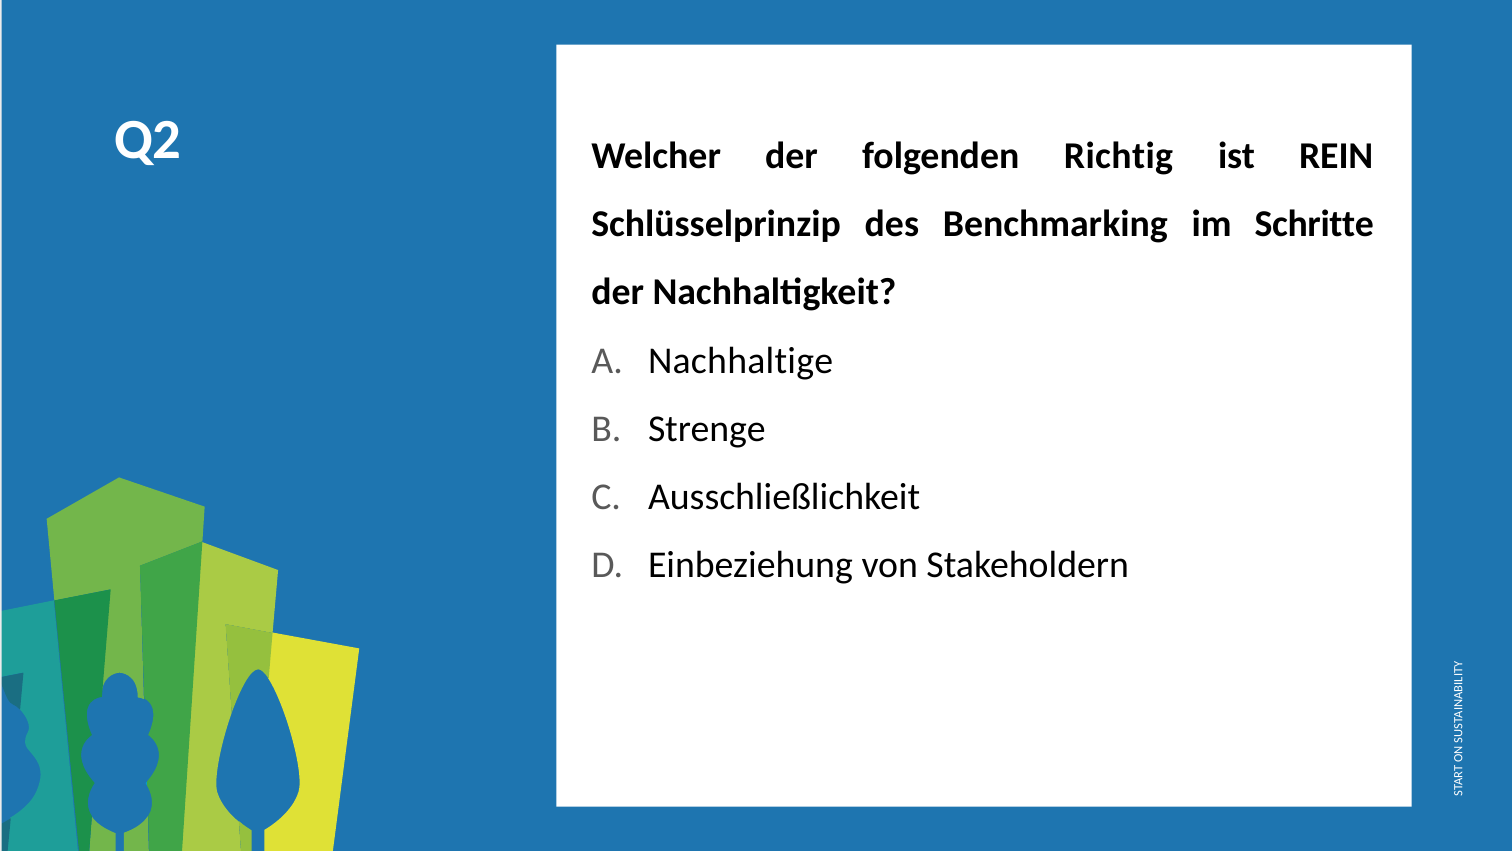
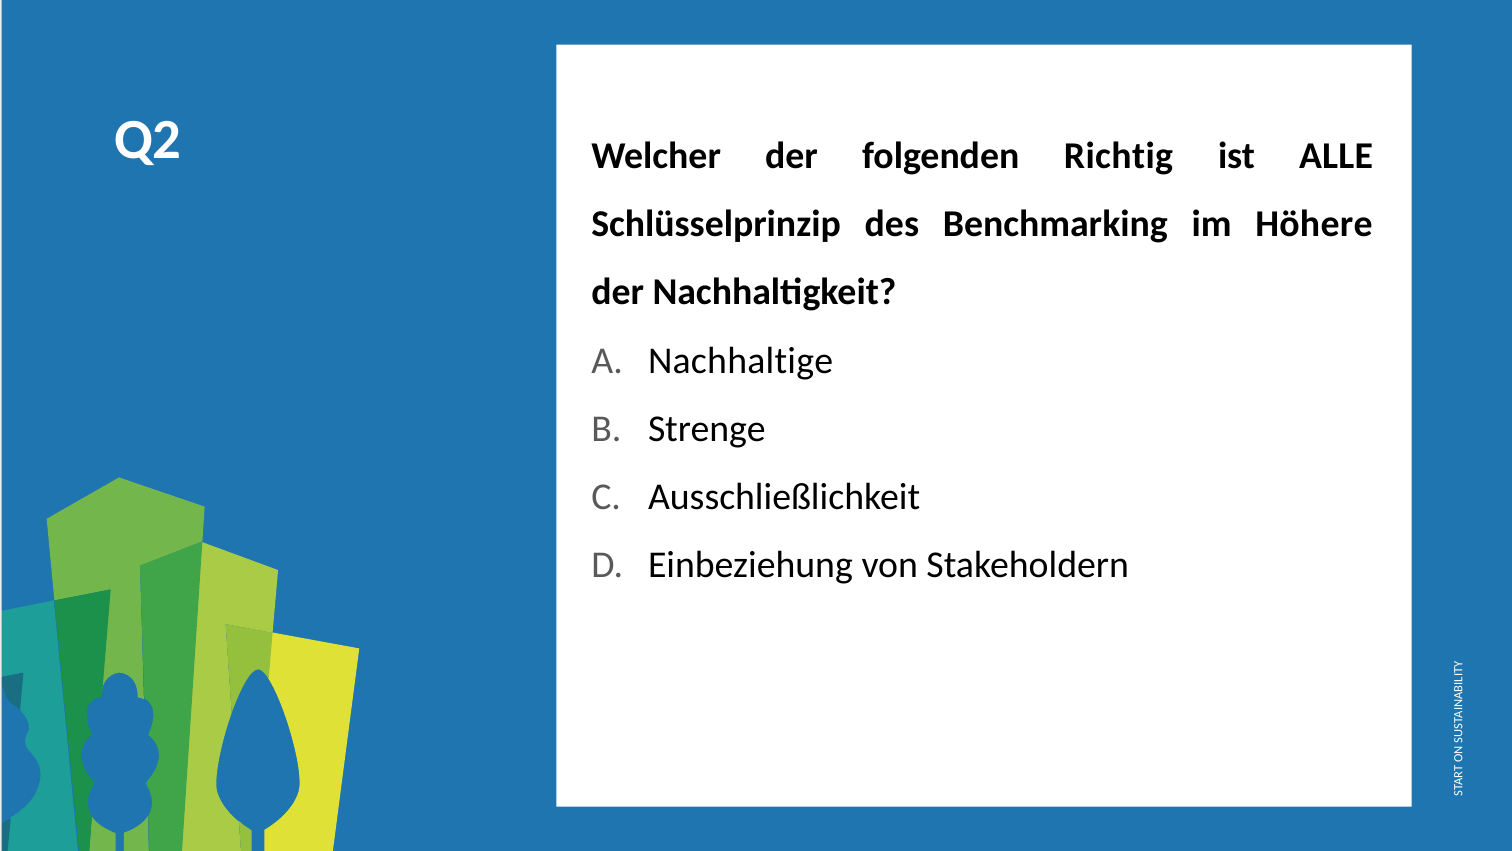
REIN: REIN -> ALLE
Schritte: Schritte -> Höhere
